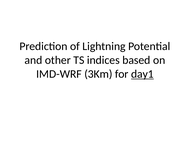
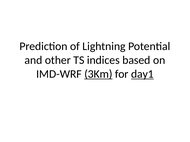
3Km underline: none -> present
